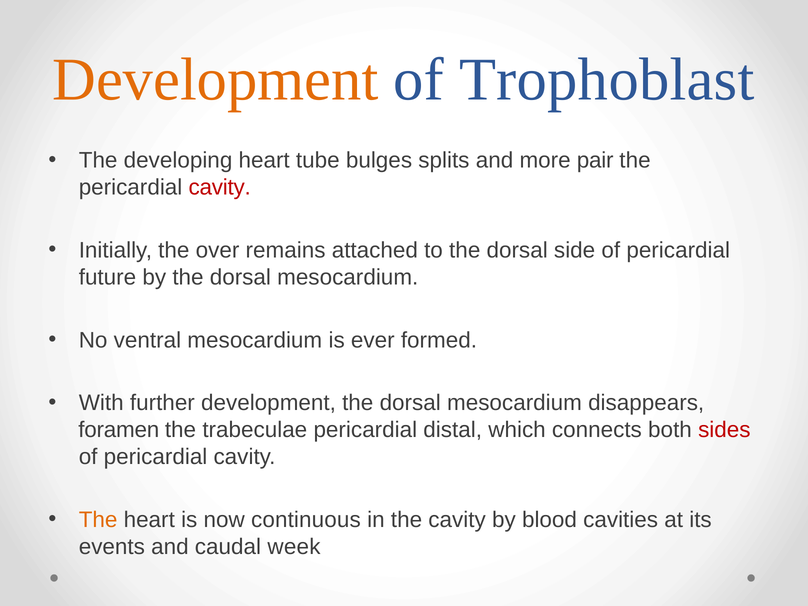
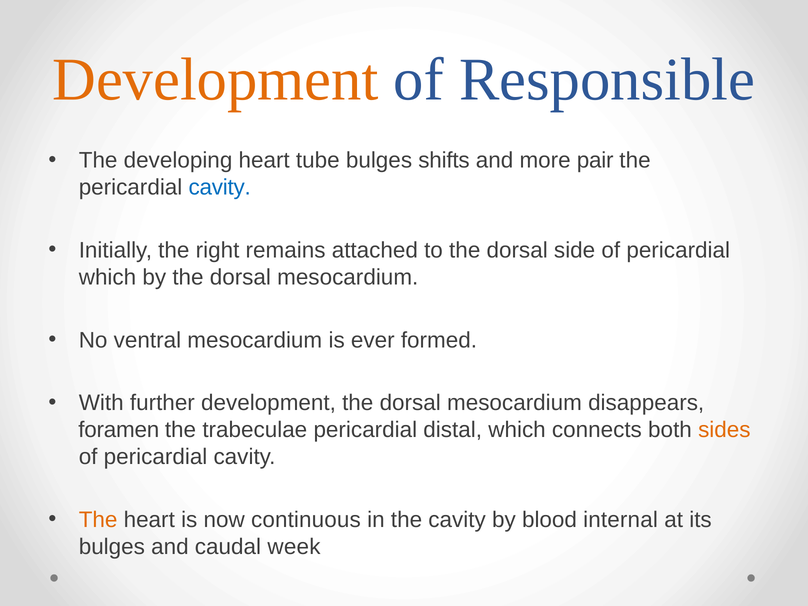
Trophoblast: Trophoblast -> Responsible
splits: splits -> shifts
cavity at (220, 187) colour: red -> blue
over: over -> right
future at (107, 277): future -> which
sides colour: red -> orange
cavities: cavities -> internal
events at (112, 547): events -> bulges
